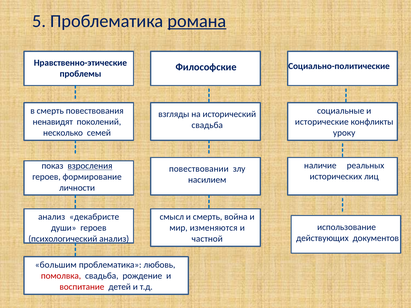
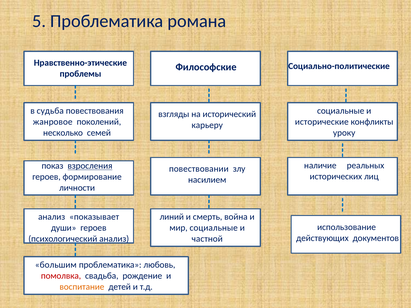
романа underline: present -> none
в смерть: смерть -> судьба
ненавидят: ненавидят -> жанровое
свадьба at (207, 125): свадьба -> карьеру
декабристе: декабристе -> показывает
смысл: смысл -> линий
мир изменяются: изменяются -> социальные
воспитание colour: red -> orange
